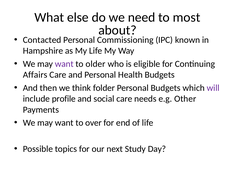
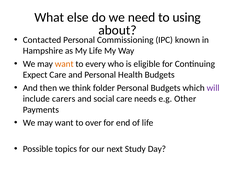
most: most -> using
want at (64, 64) colour: purple -> orange
older: older -> every
Affairs: Affairs -> Expect
profile: profile -> carers
